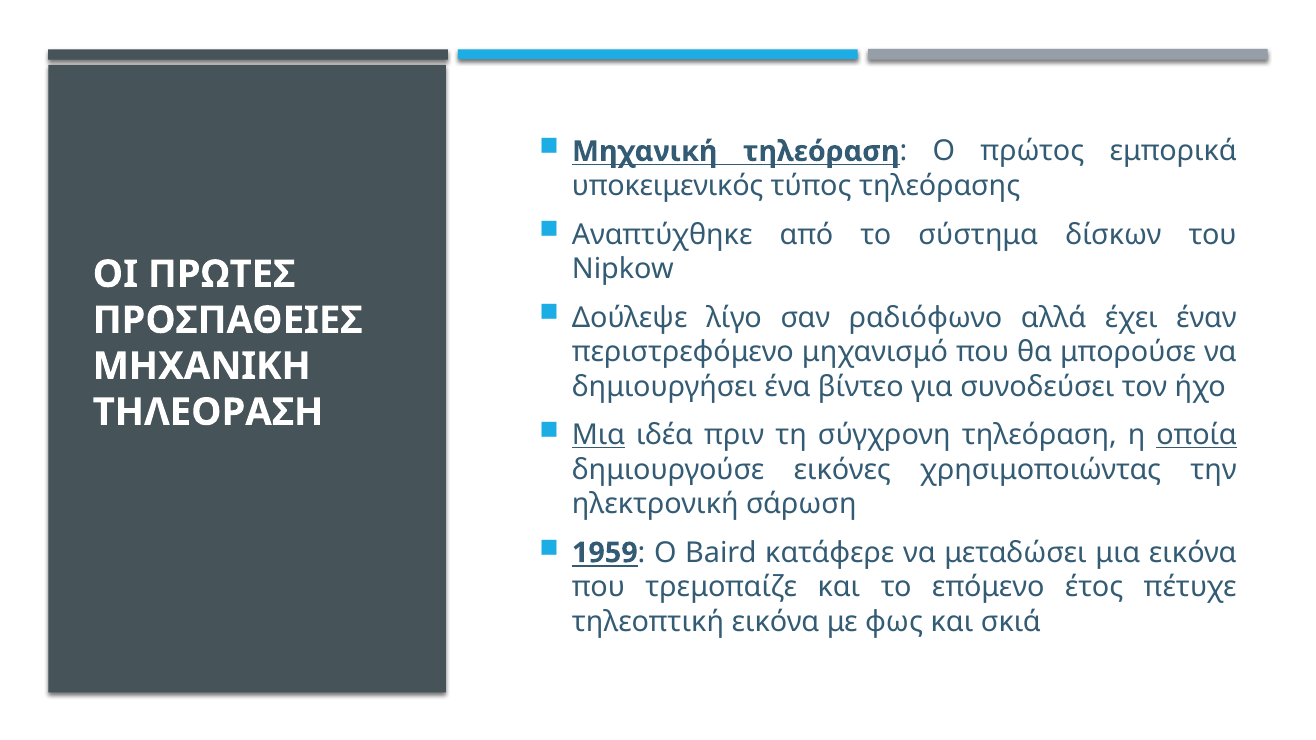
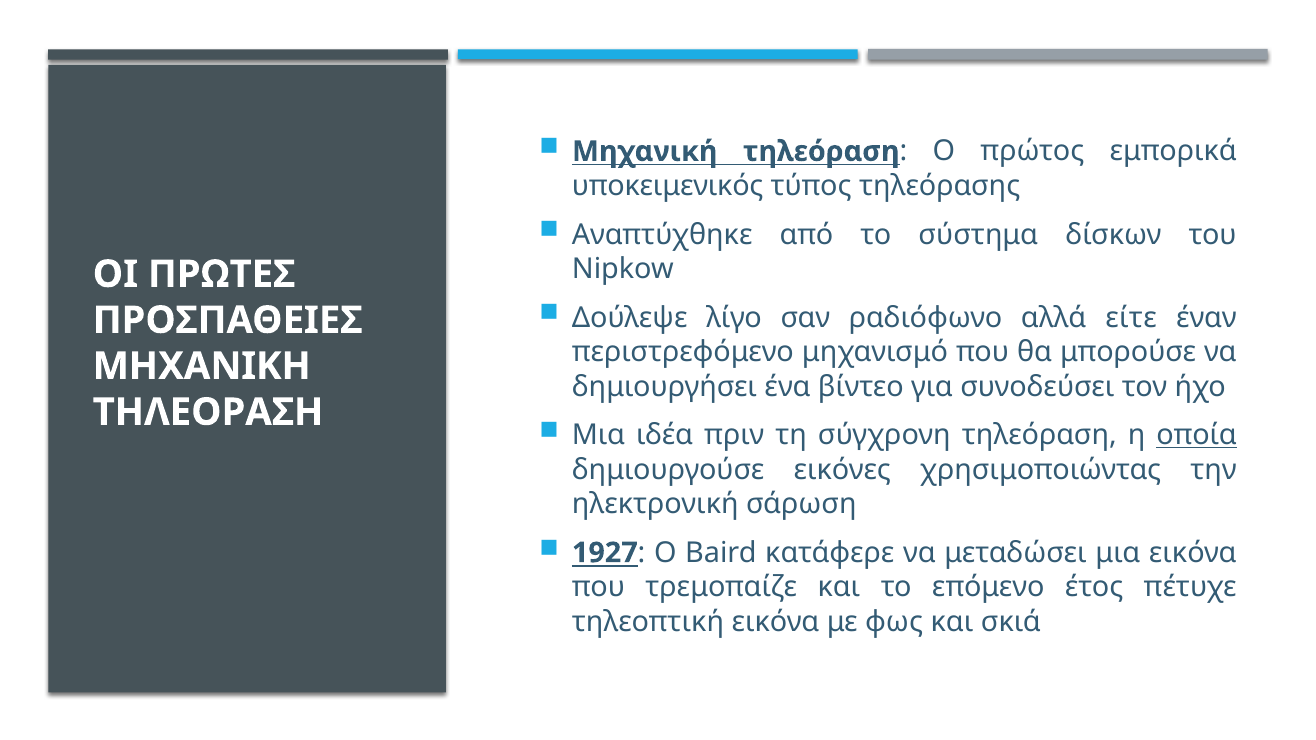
έχει: έχει -> είτε
Μια at (599, 435) underline: present -> none
1959: 1959 -> 1927
